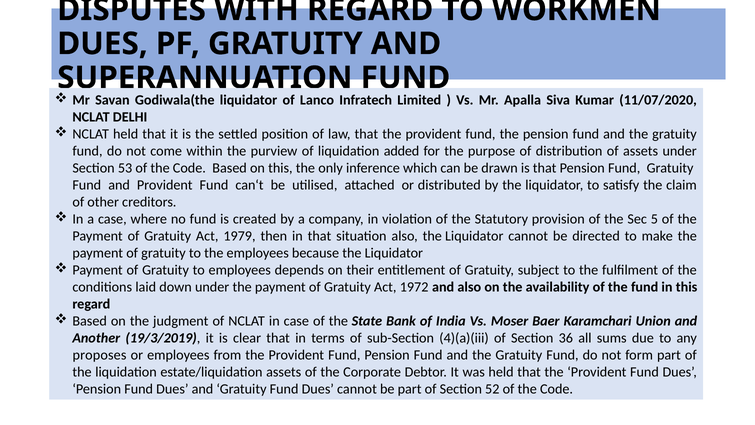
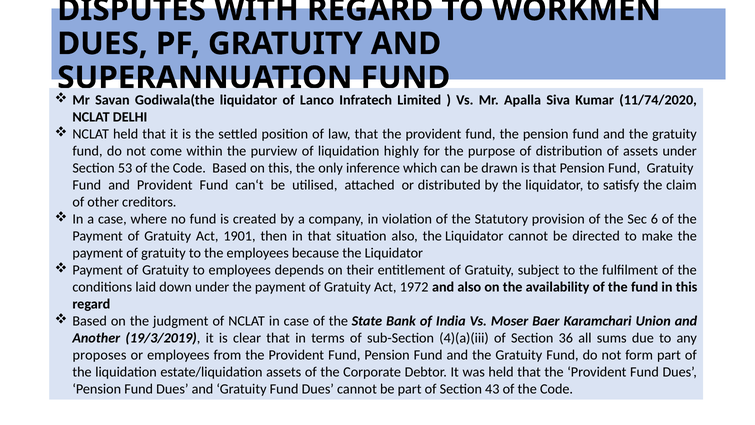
11/07/2020: 11/07/2020 -> 11/74/2020
added: added -> highly
5: 5 -> 6
1979: 1979 -> 1901
52: 52 -> 43
